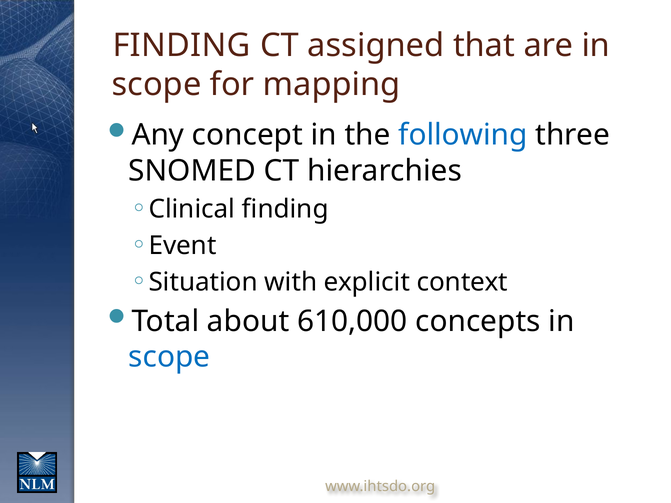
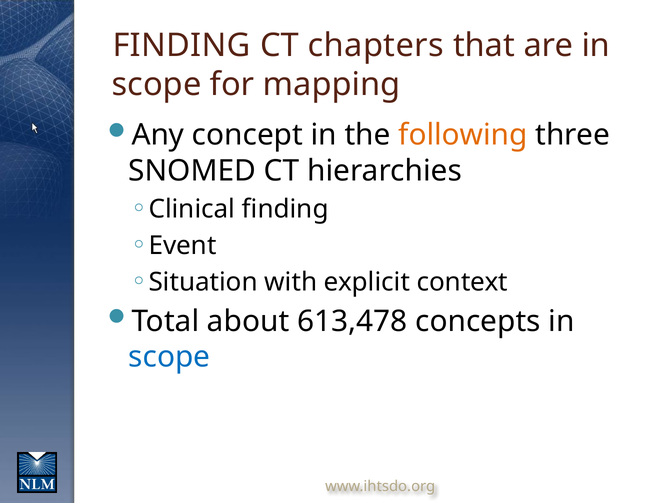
assigned: assigned -> chapters
following colour: blue -> orange
610,000: 610,000 -> 613,478
